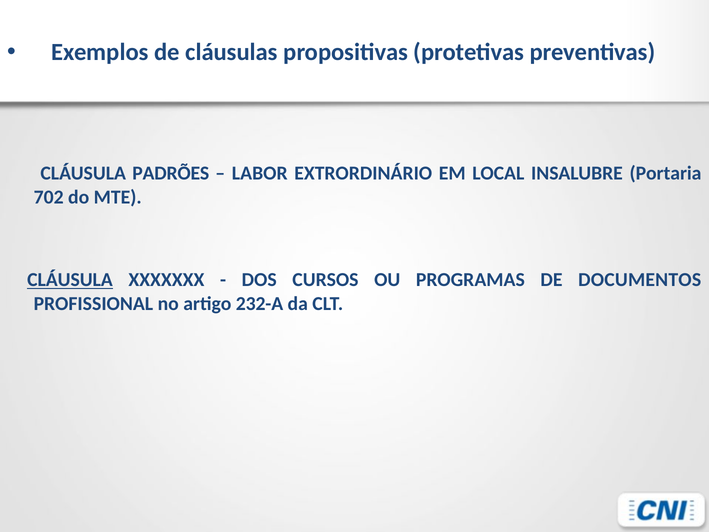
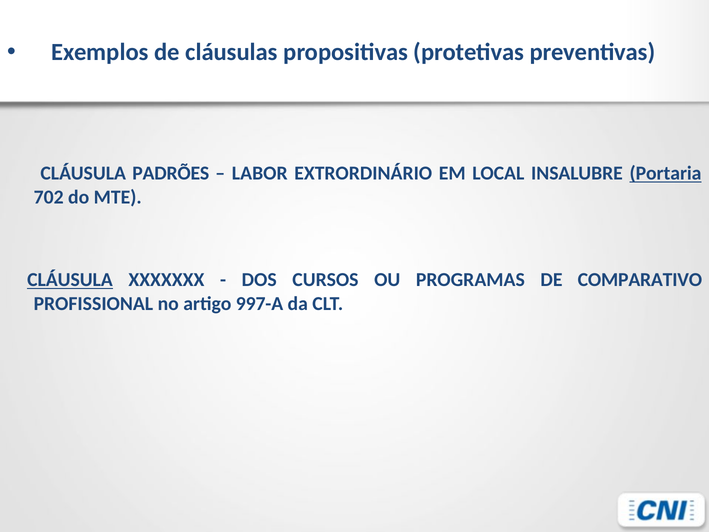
Portaria underline: none -> present
DOCUMENTOS: DOCUMENTOS -> COMPARATIVO
232-A: 232-A -> 997-A
